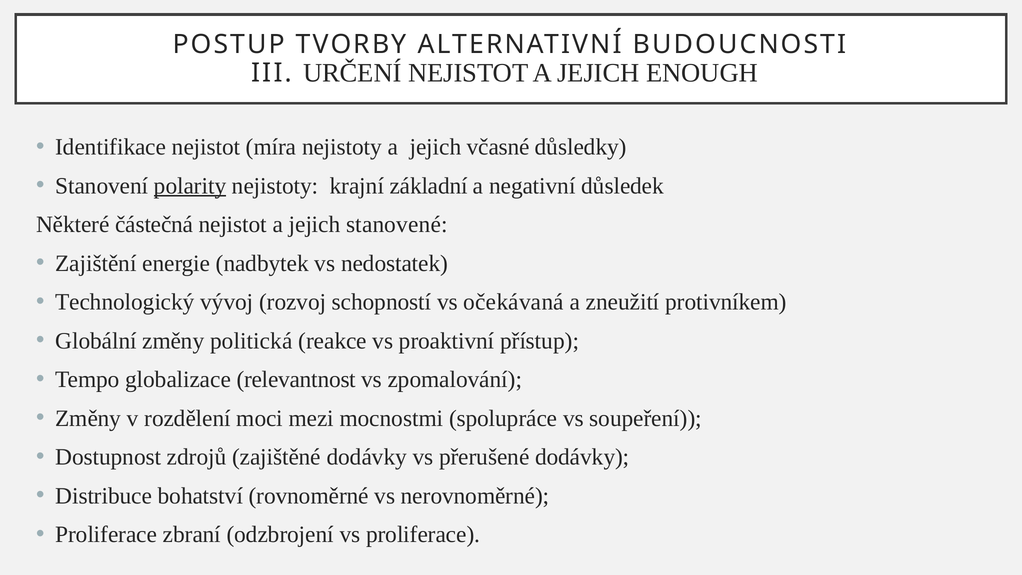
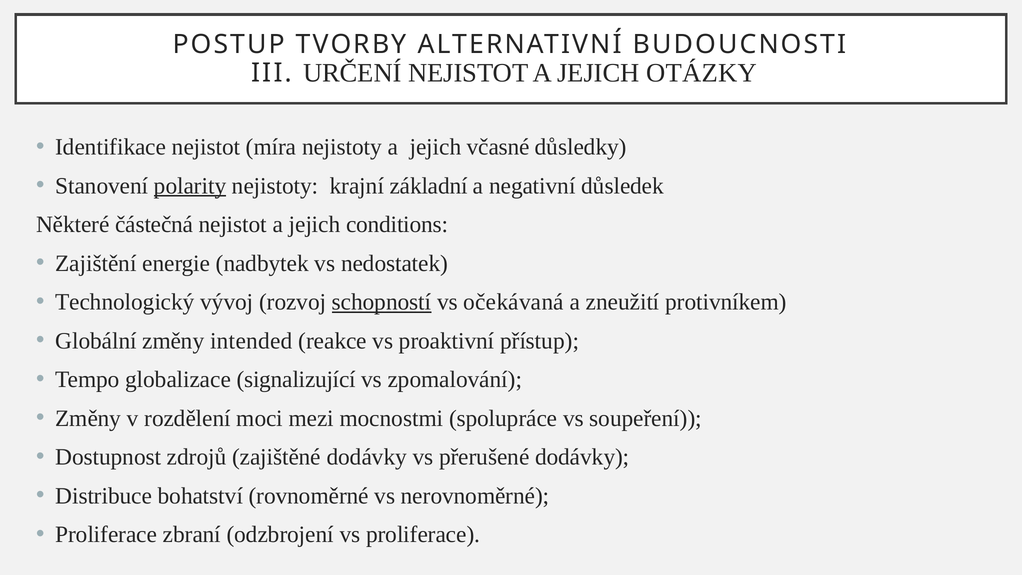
ENOUGH: ENOUGH -> OTÁZKY
stanovené: stanovené -> conditions
schopností underline: none -> present
politická: politická -> intended
relevantnost: relevantnost -> signalizující
